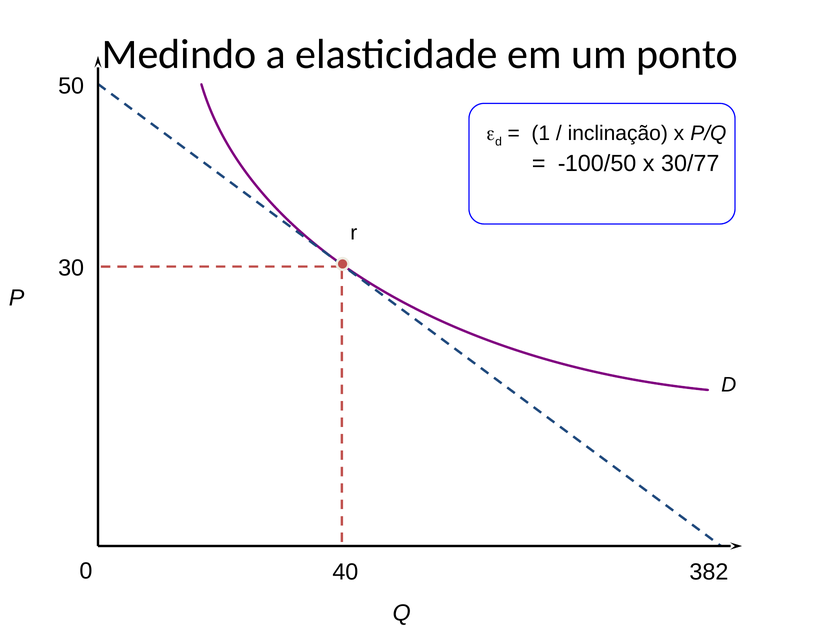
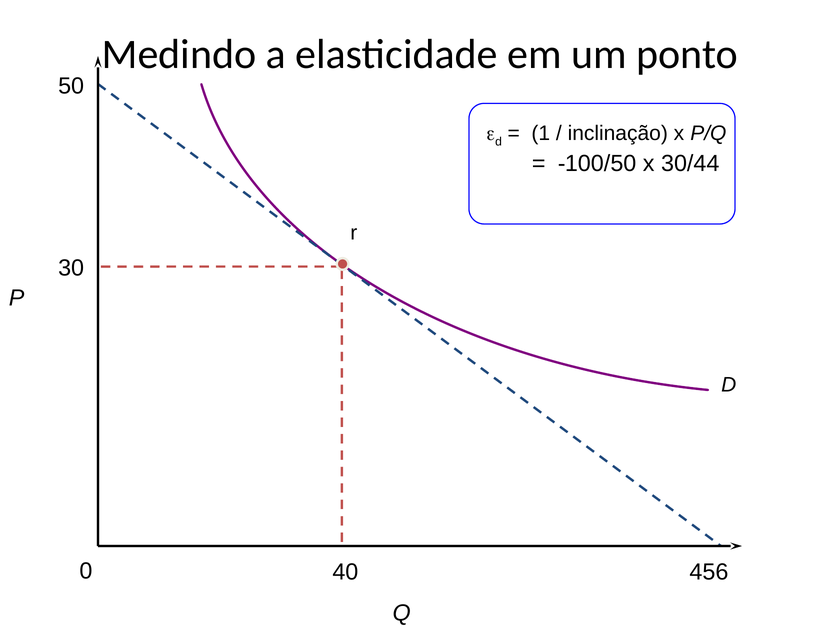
30/77: 30/77 -> 30/44
382: 382 -> 456
